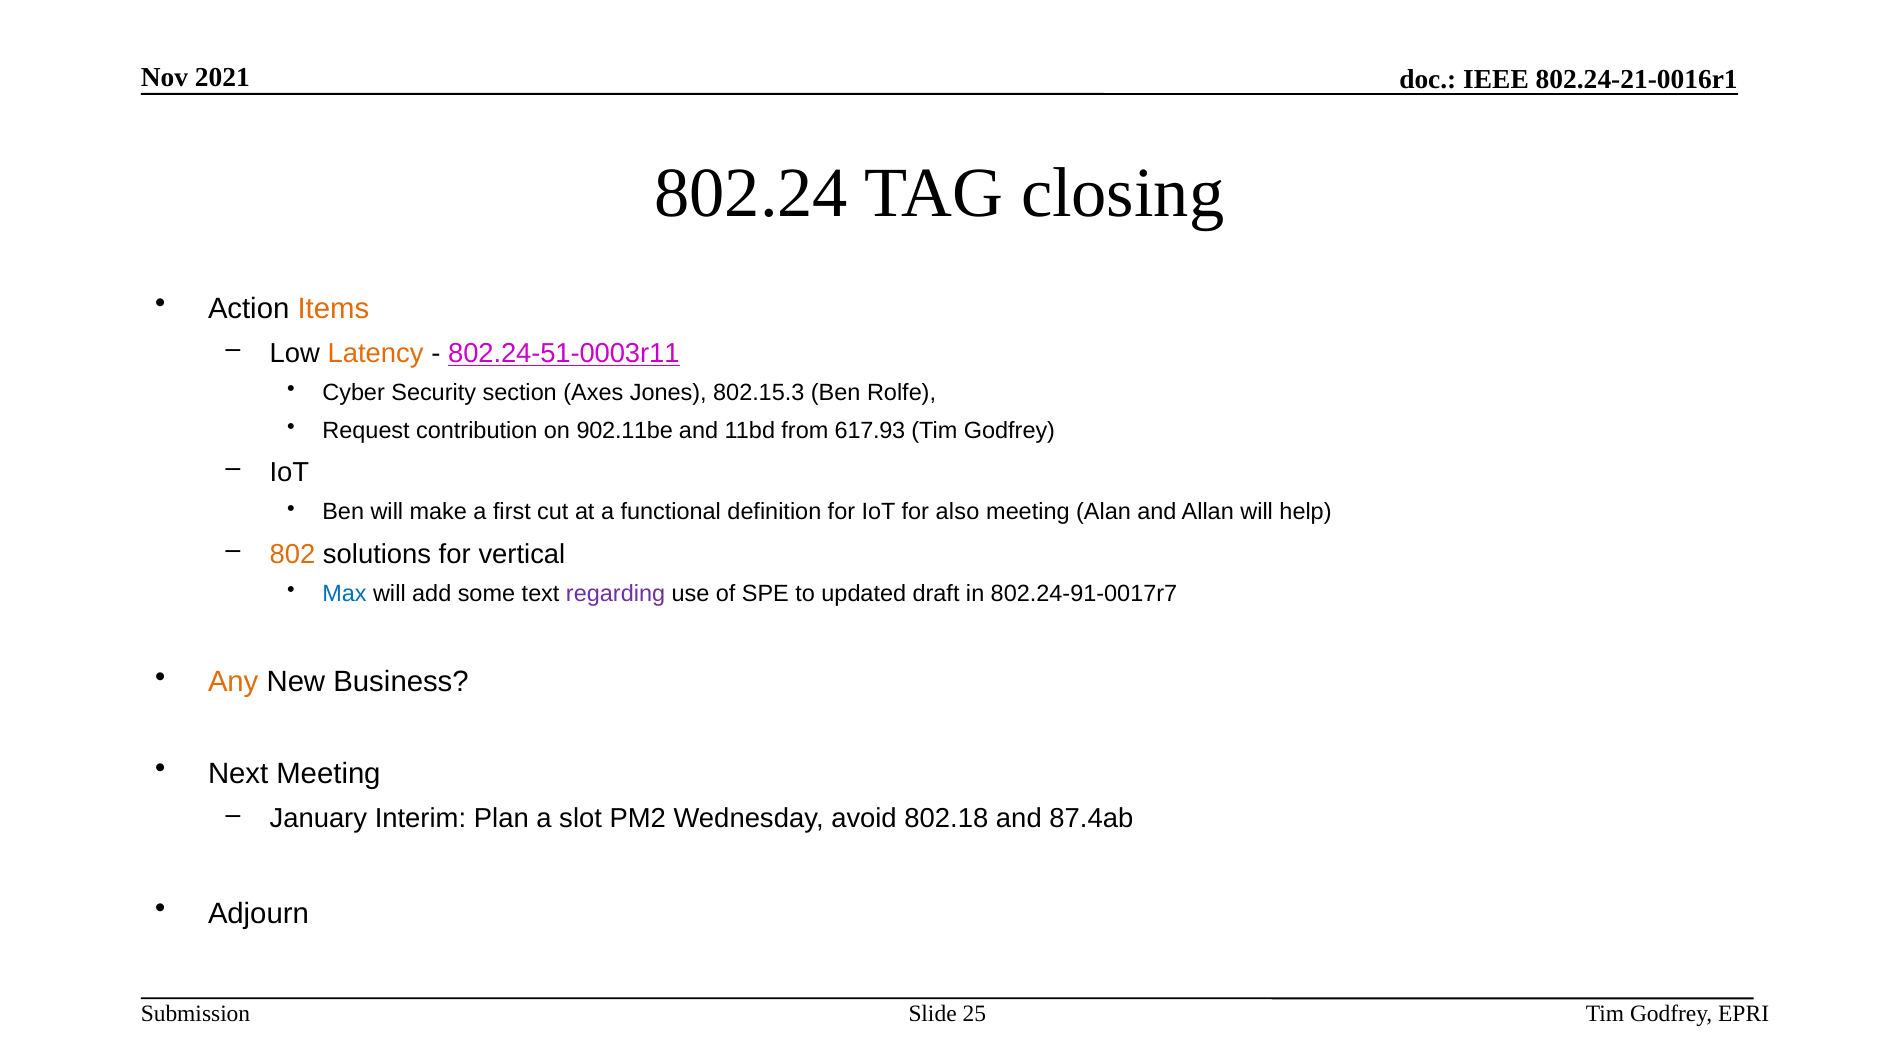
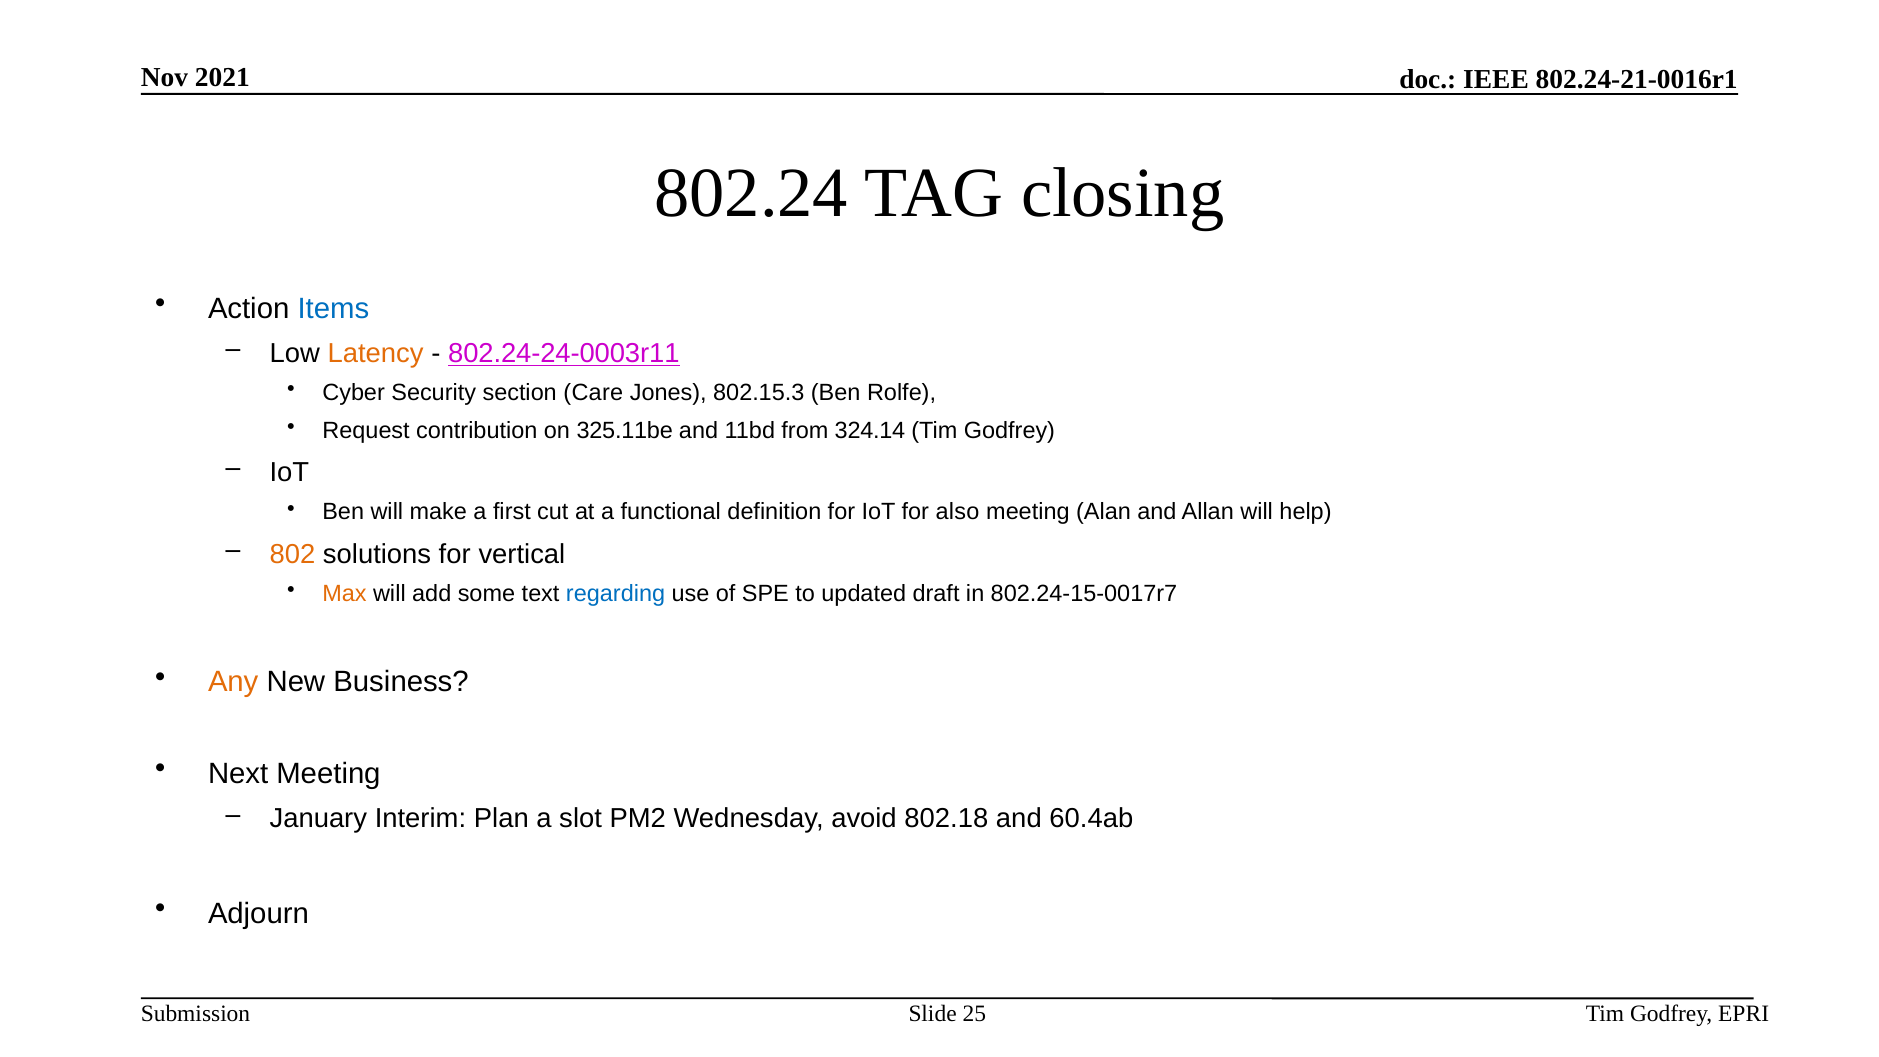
Items colour: orange -> blue
802.24-51-0003r11: 802.24-51-0003r11 -> 802.24-24-0003r11
Axes: Axes -> Care
902.11be: 902.11be -> 325.11be
617.93: 617.93 -> 324.14
Max colour: blue -> orange
regarding colour: purple -> blue
802.24-91-0017r7: 802.24-91-0017r7 -> 802.24-15-0017r7
87.4ab: 87.4ab -> 60.4ab
